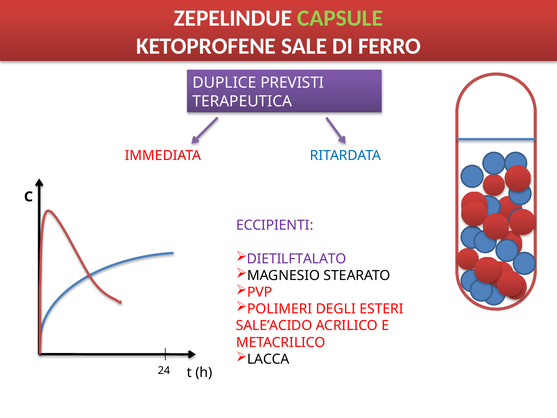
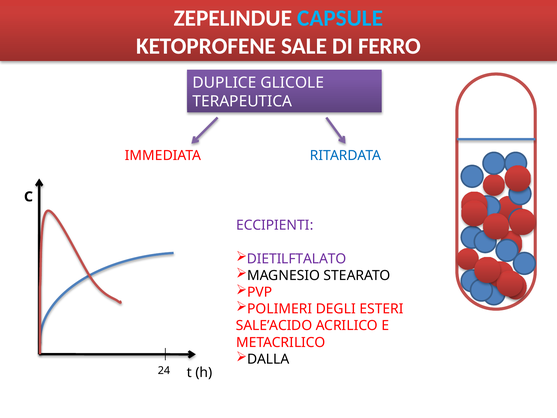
CAPSULE colour: light green -> light blue
PREVISTI: PREVISTI -> GLICOLE
LACCA: LACCA -> DALLA
